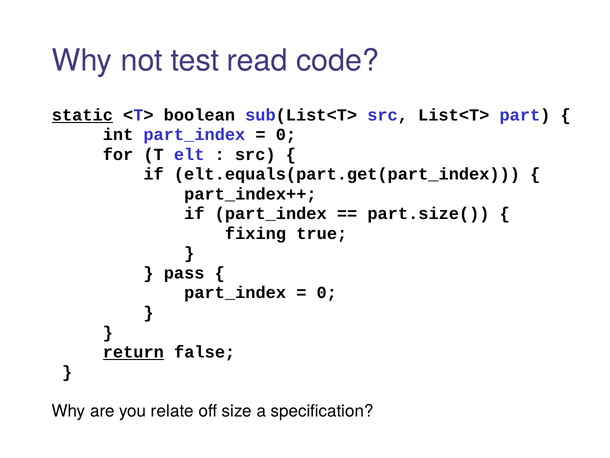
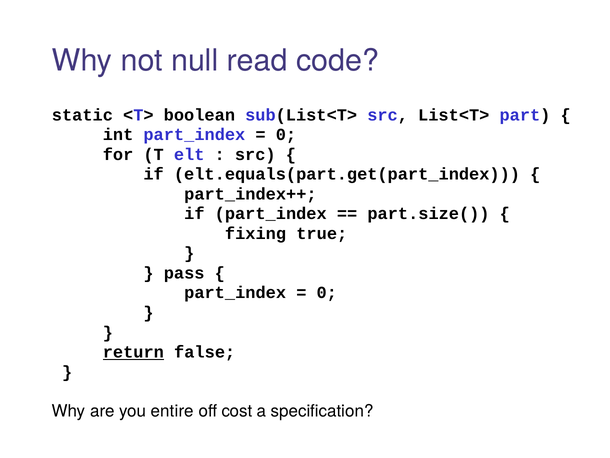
test: test -> null
static underline: present -> none
relate: relate -> entire
size: size -> cost
